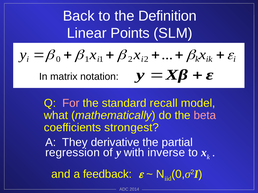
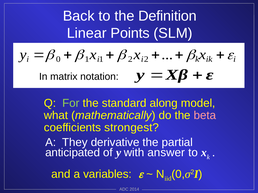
For colour: pink -> light green
recall: recall -> along
regression: regression -> anticipated
inverse: inverse -> answer
feedback: feedback -> variables
